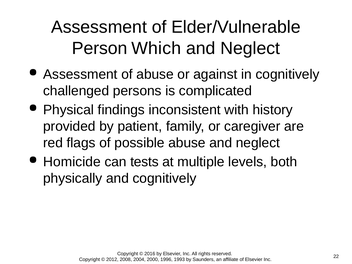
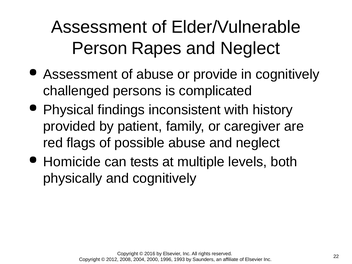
Which: Which -> Rapes
against: against -> provide
